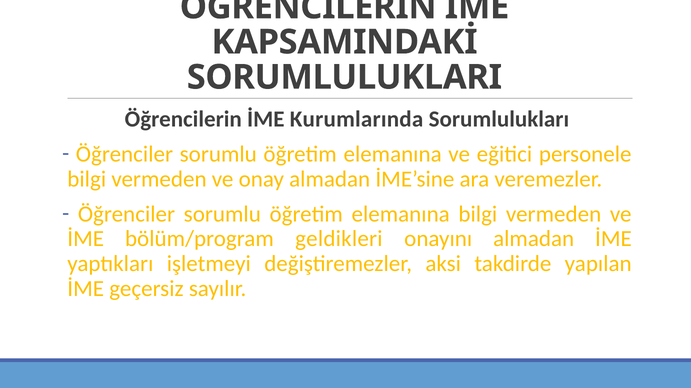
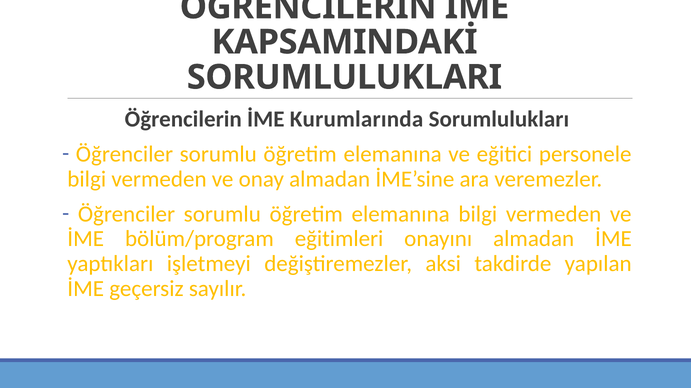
geldikleri: geldikleri -> eğitimleri
